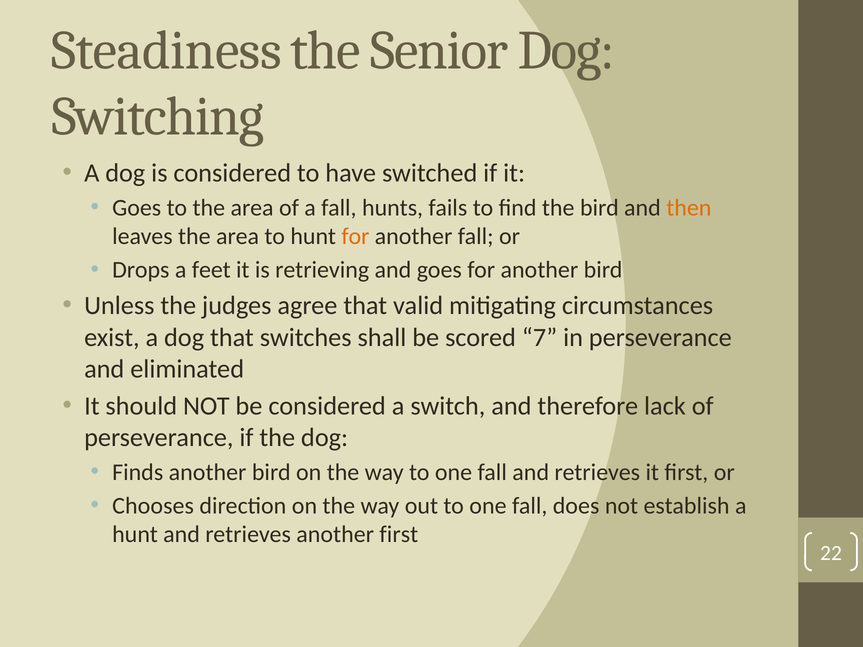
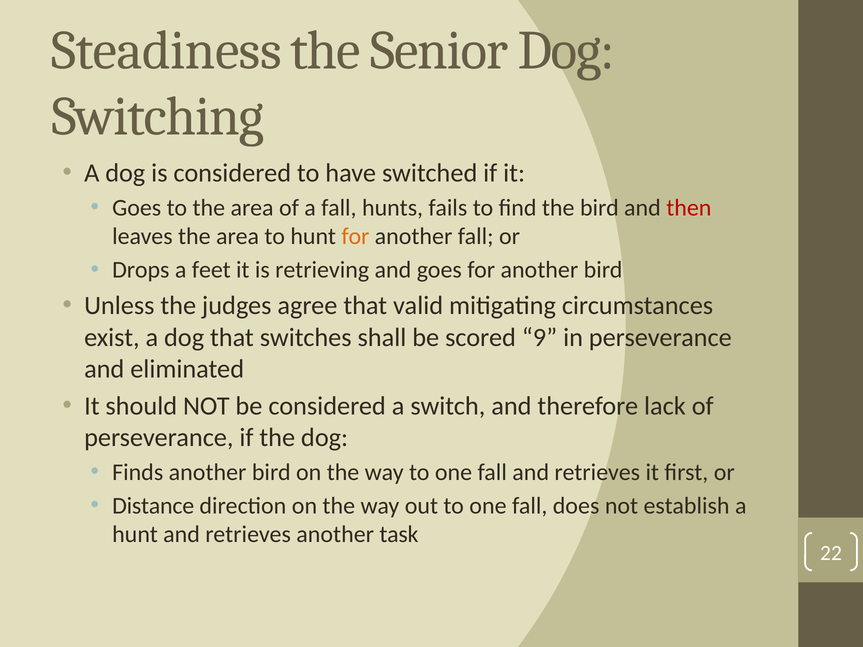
then colour: orange -> red
7: 7 -> 9
Chooses: Chooses -> Distance
another first: first -> task
